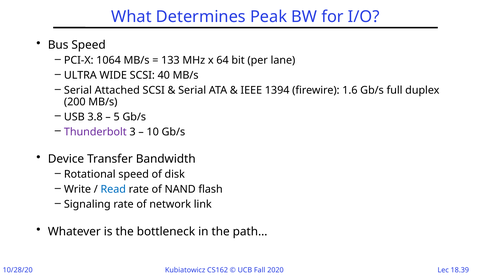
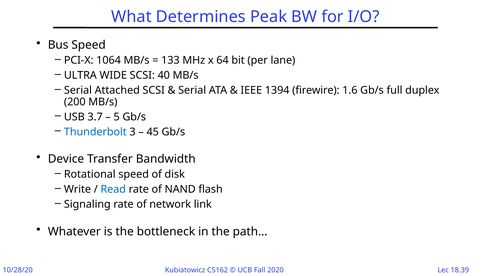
3.8: 3.8 -> 3.7
Thunderbolt colour: purple -> blue
10: 10 -> 45
